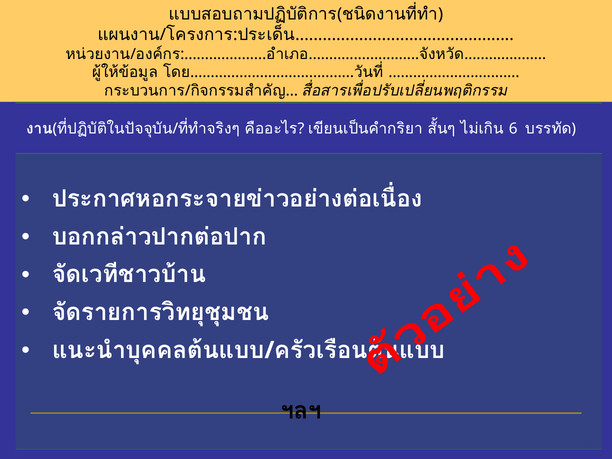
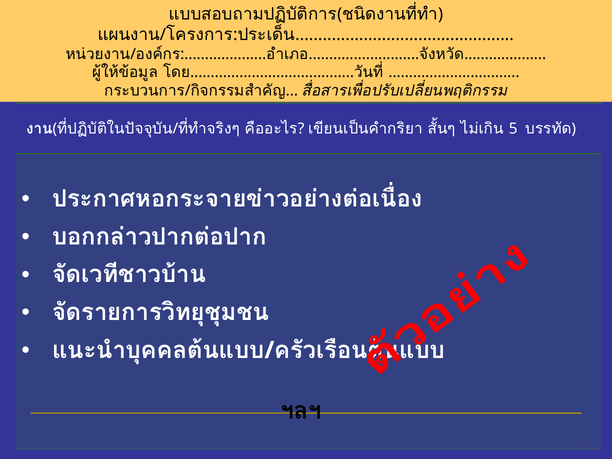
6: 6 -> 5
